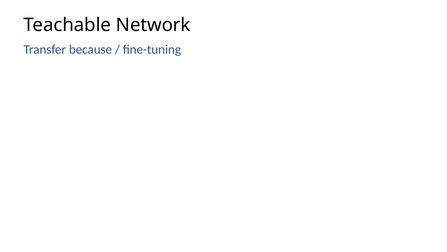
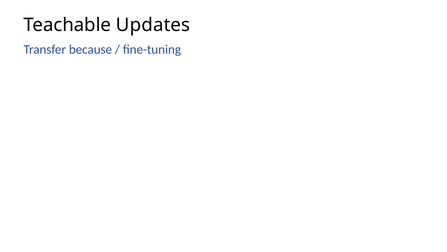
Network: Network -> Updates
